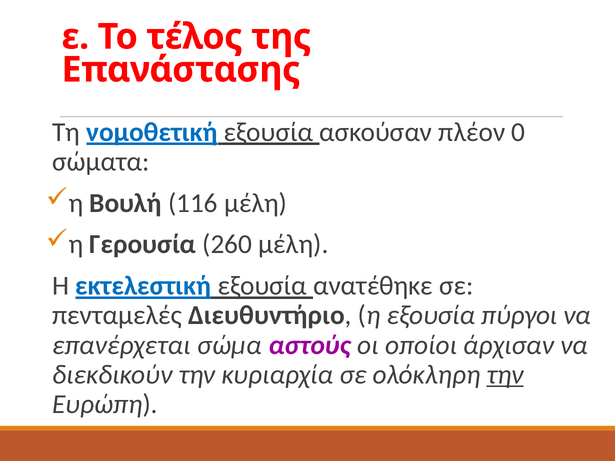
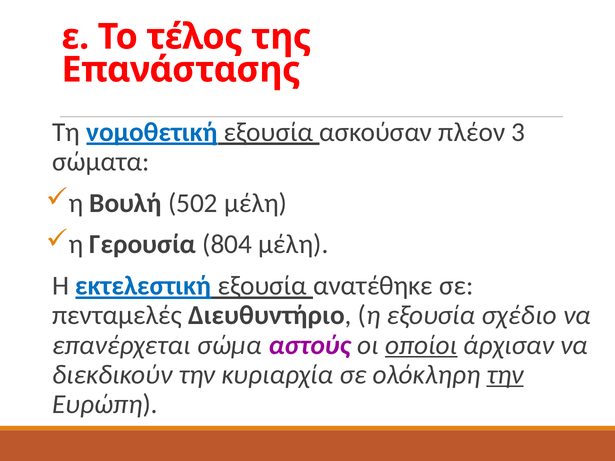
0: 0 -> 3
116: 116 -> 502
260: 260 -> 804
πύργοι: πύργοι -> σχέδιο
οποίοι underline: none -> present
